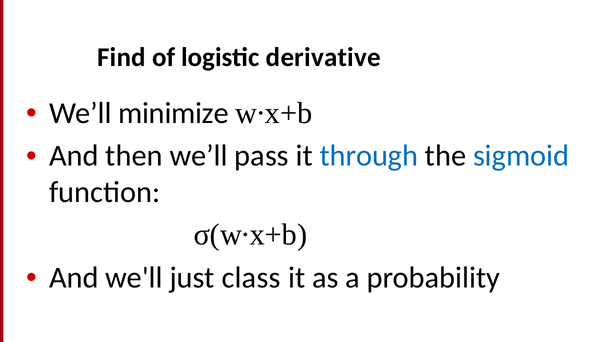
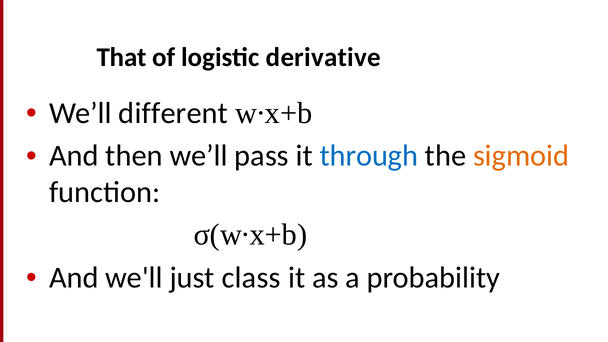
Find: Find -> That
minimize: minimize -> different
sigmoid colour: blue -> orange
